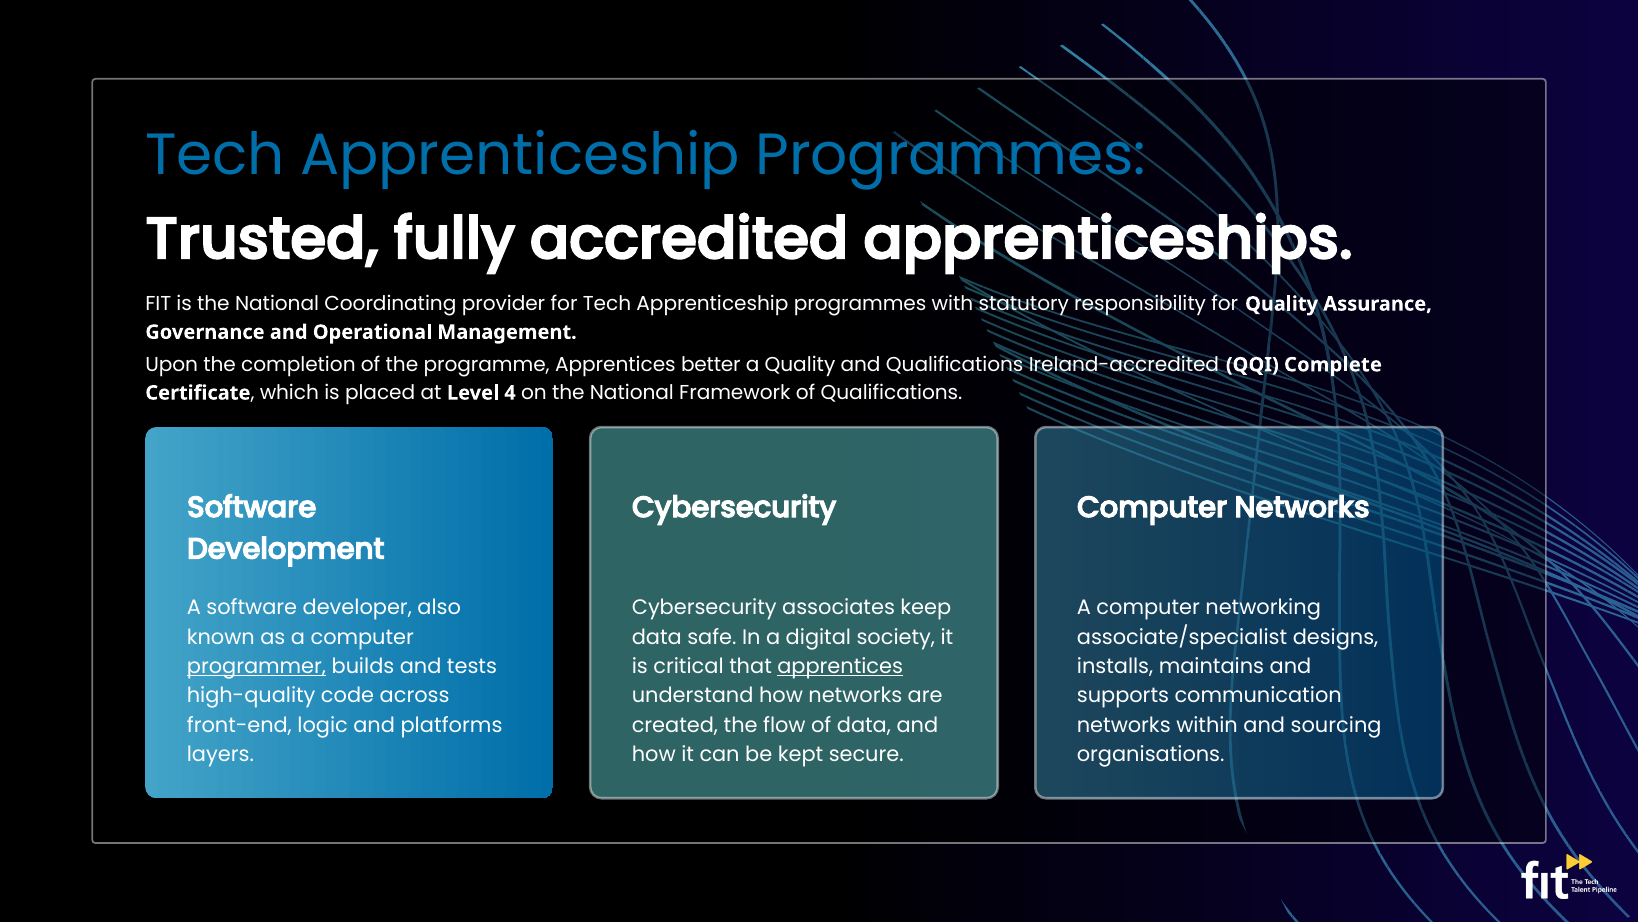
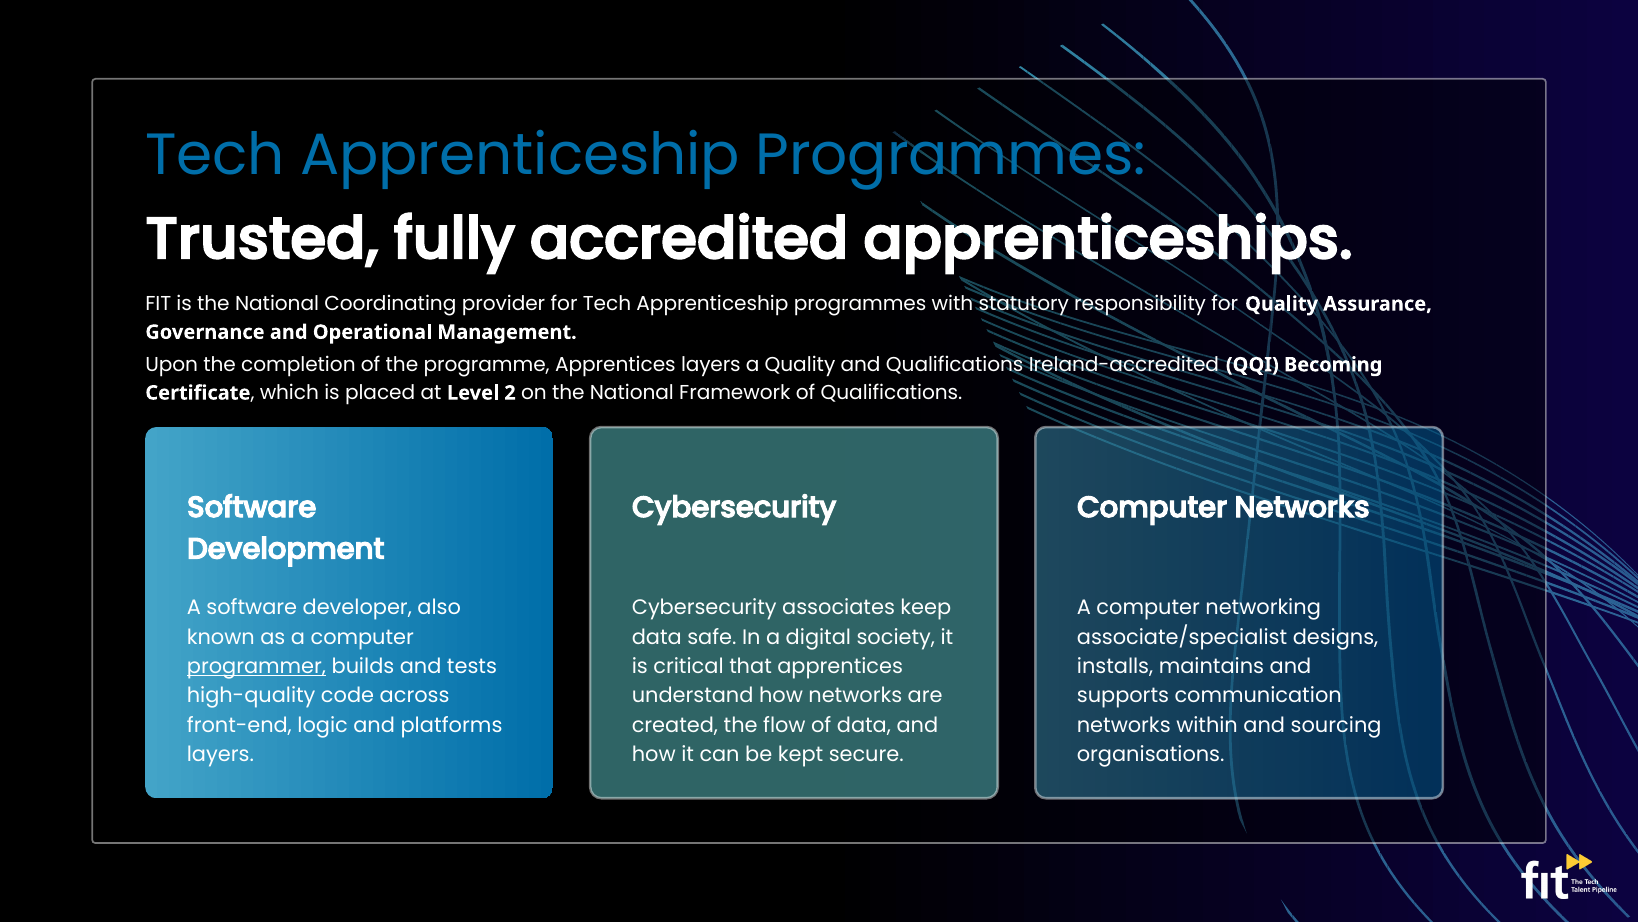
Apprentices better: better -> layers
Complete: Complete -> Becoming
4: 4 -> 2
apprentices at (840, 666) underline: present -> none
